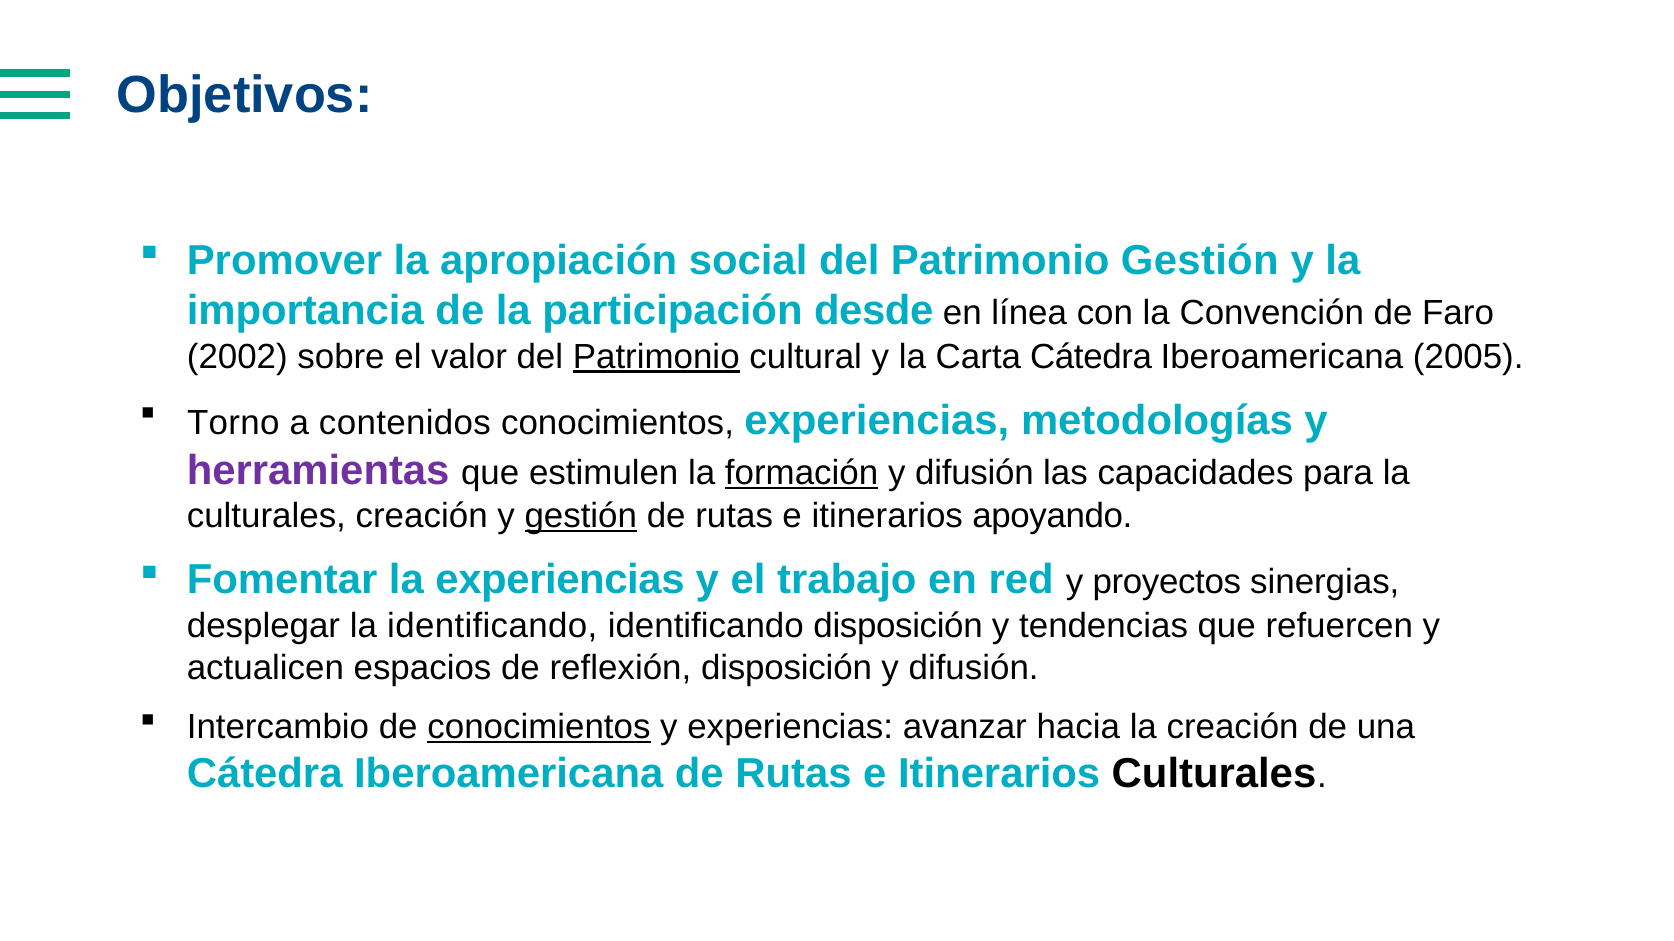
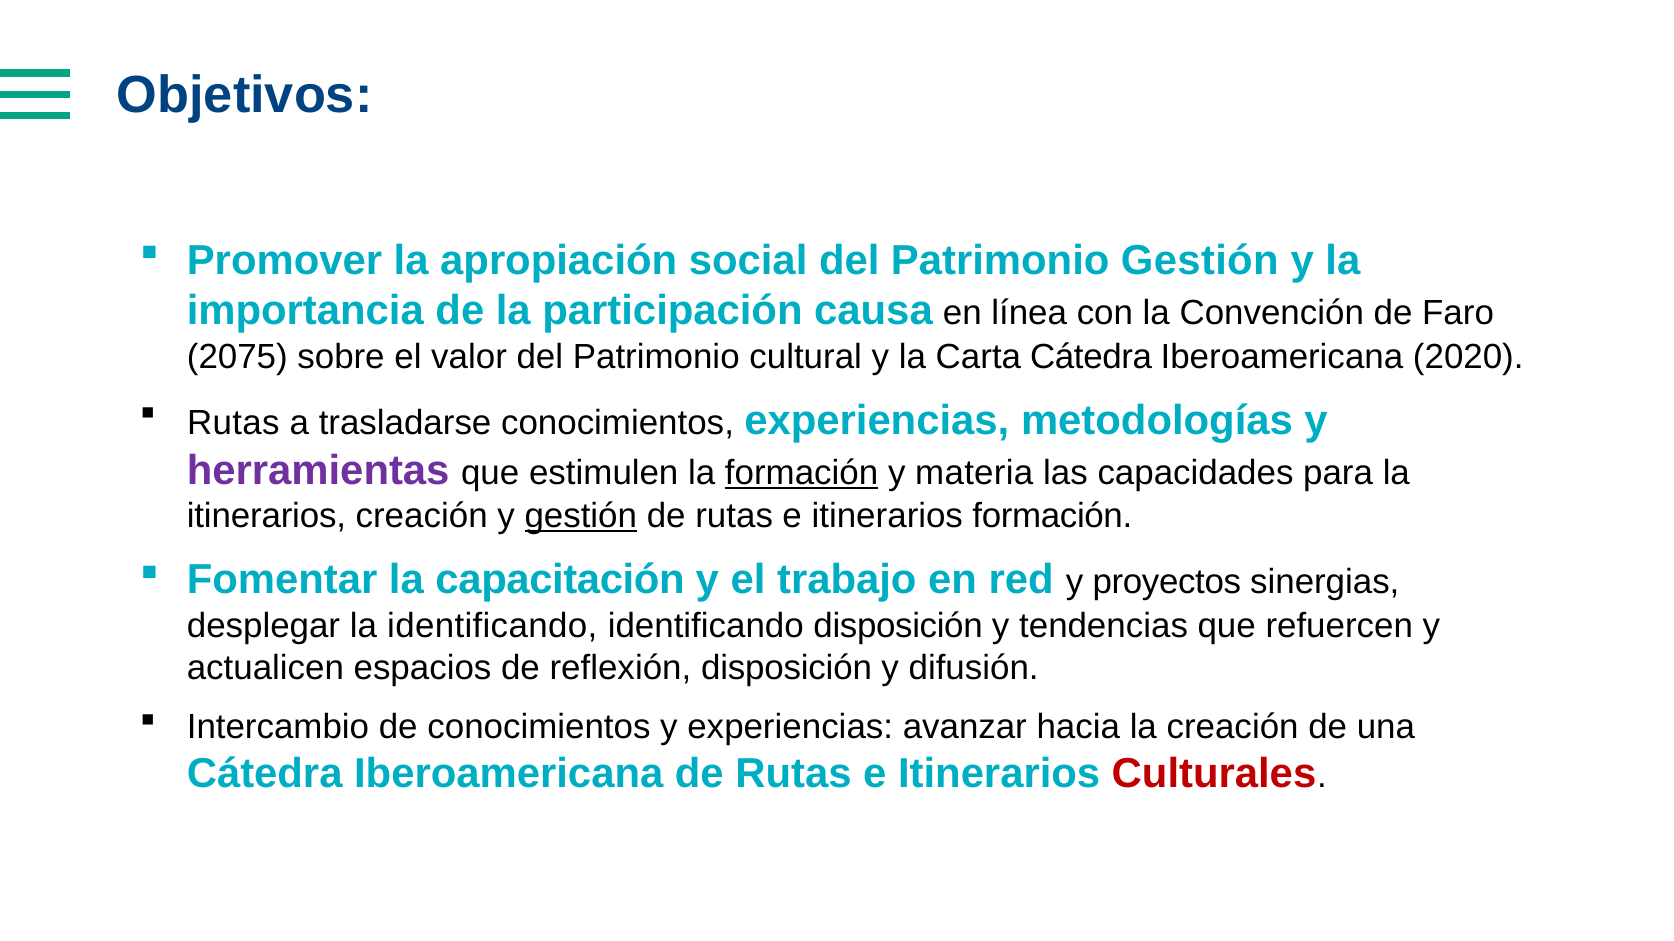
desde: desde -> causa
2002: 2002 -> 2075
Patrimonio at (656, 357) underline: present -> none
2005: 2005 -> 2020
Torno at (233, 423): Torno -> Rutas
contenidos: contenidos -> trasladarse
difusión at (974, 473): difusión -> materia
culturales at (266, 517): culturales -> itinerarios
itinerarios apoyando: apoyando -> formación
la experiencias: experiencias -> capacitación
conocimientos at (539, 727) underline: present -> none
Culturales at (1214, 774) colour: black -> red
